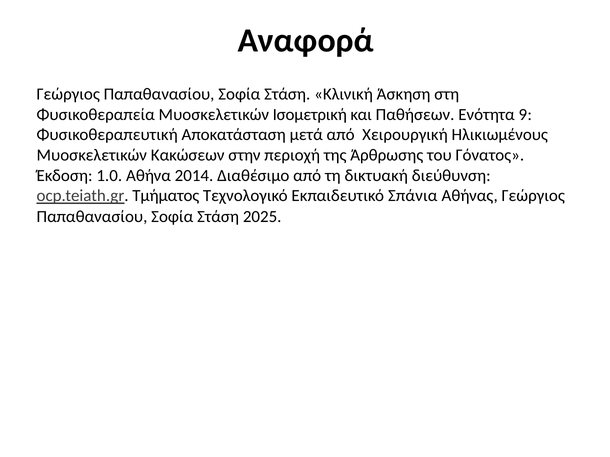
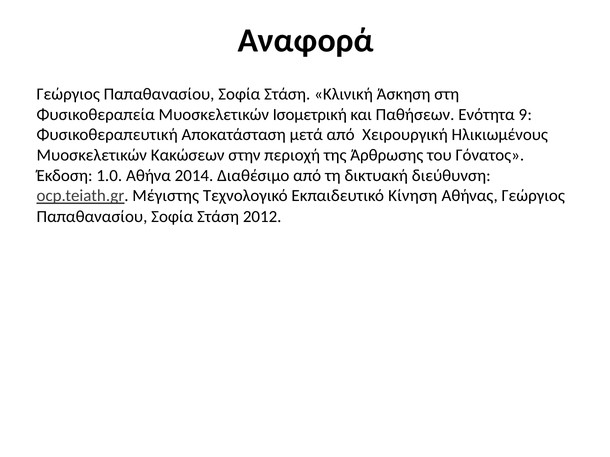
Τμήματος: Τμήματος -> Μέγιστης
Σπάνια: Σπάνια -> Κίνηση
2025: 2025 -> 2012
